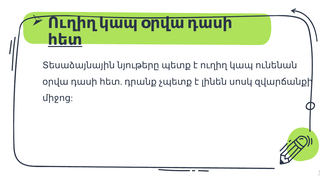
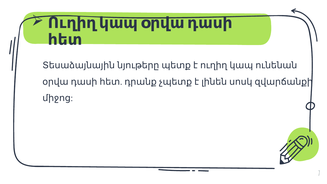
հետ at (65, 40) underline: present -> none
